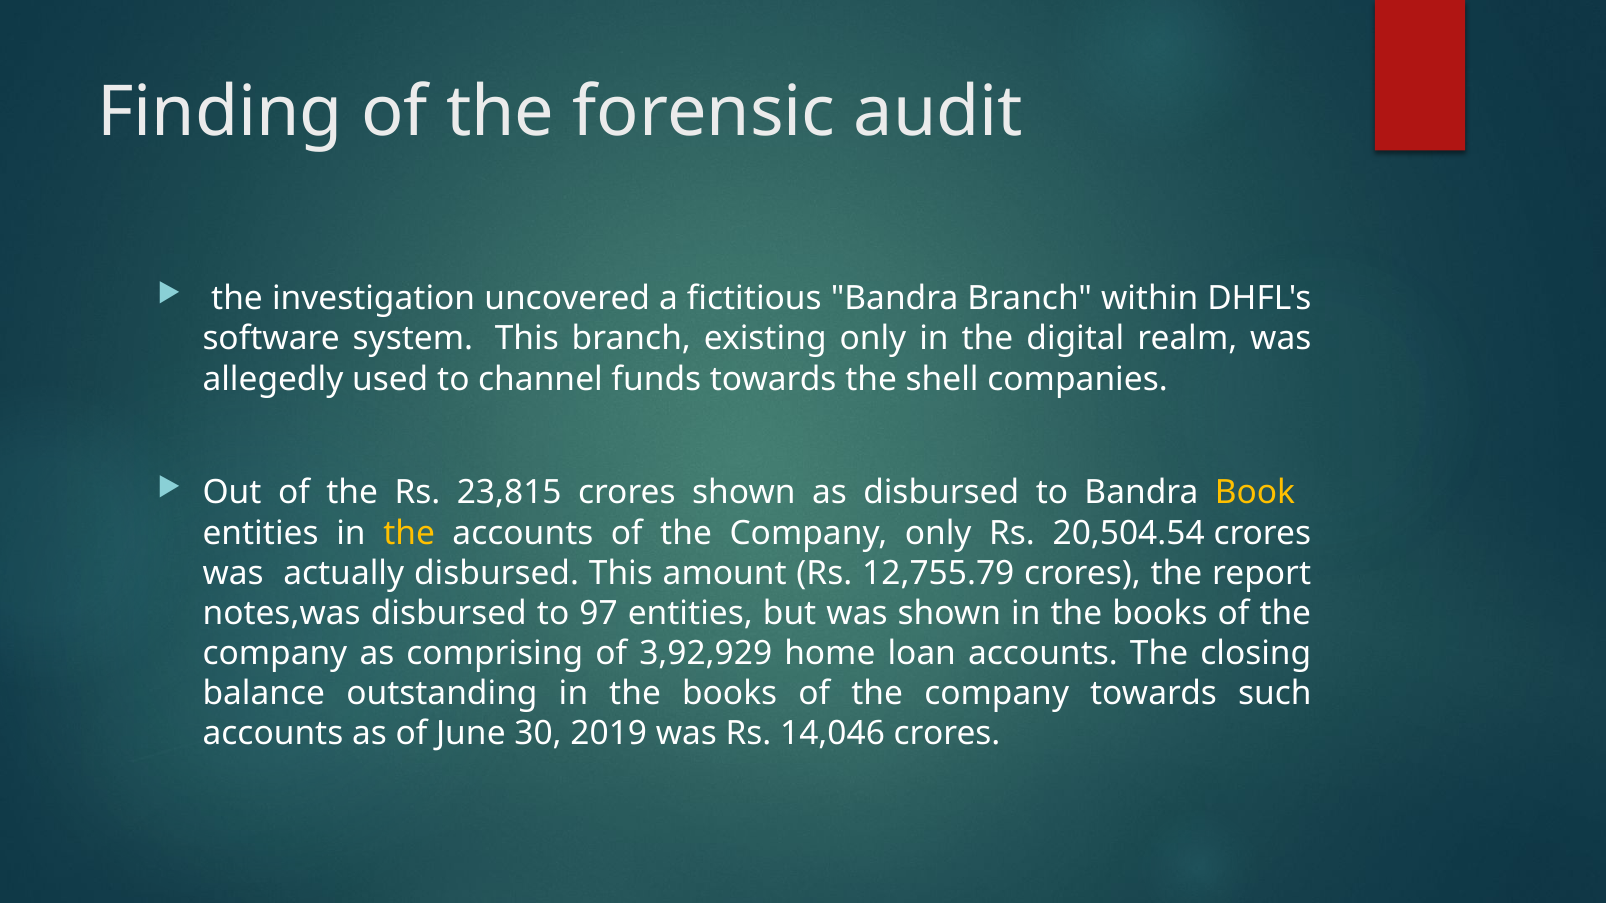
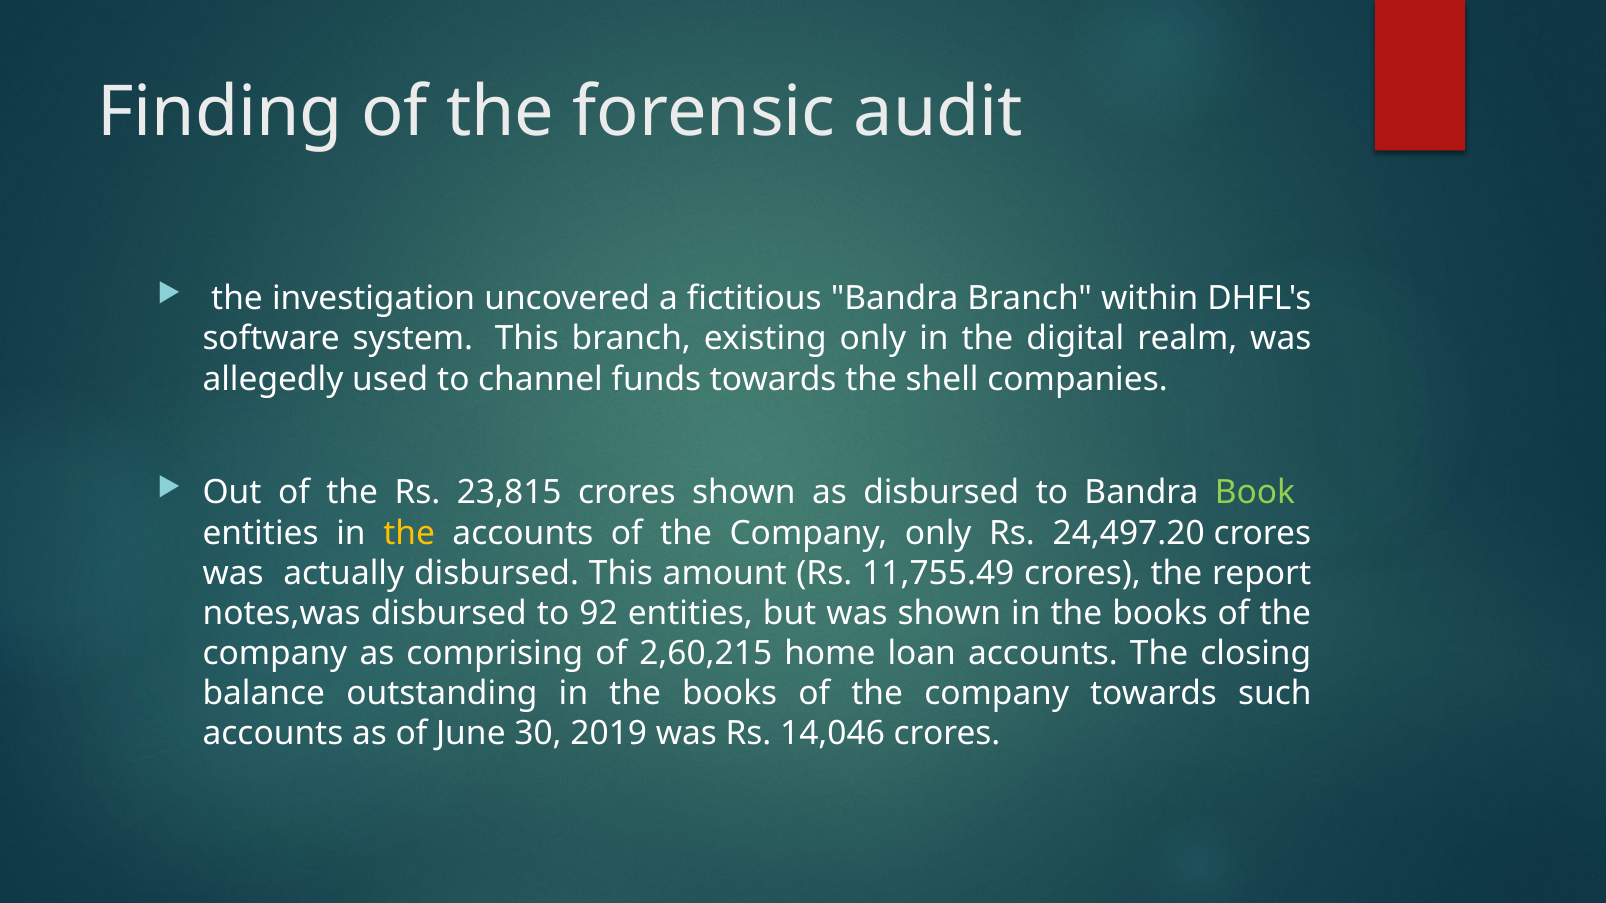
Book colour: yellow -> light green
20,504.54: 20,504.54 -> 24,497.20
12,755.79: 12,755.79 -> 11,755.49
97: 97 -> 92
3,92,929: 3,92,929 -> 2,60,215
